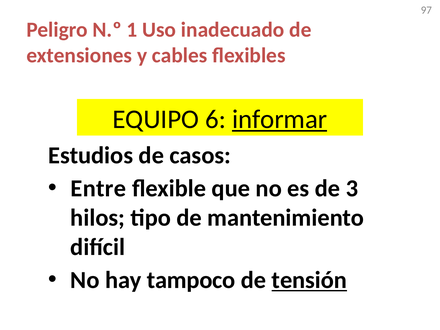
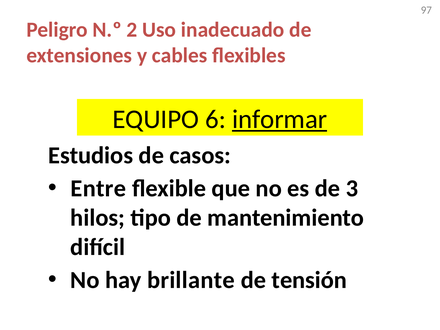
1: 1 -> 2
tampoco: tampoco -> brillante
tensión underline: present -> none
